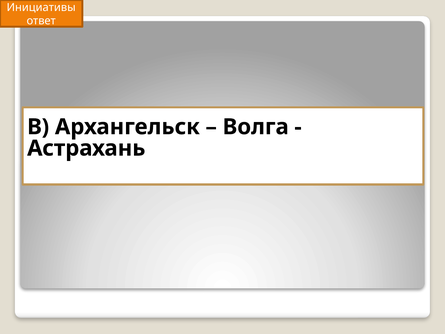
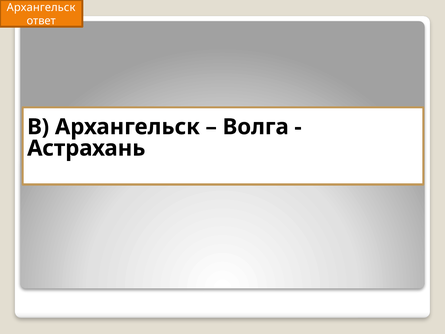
Инициативы at (41, 7): Инициативы -> Архангельск
